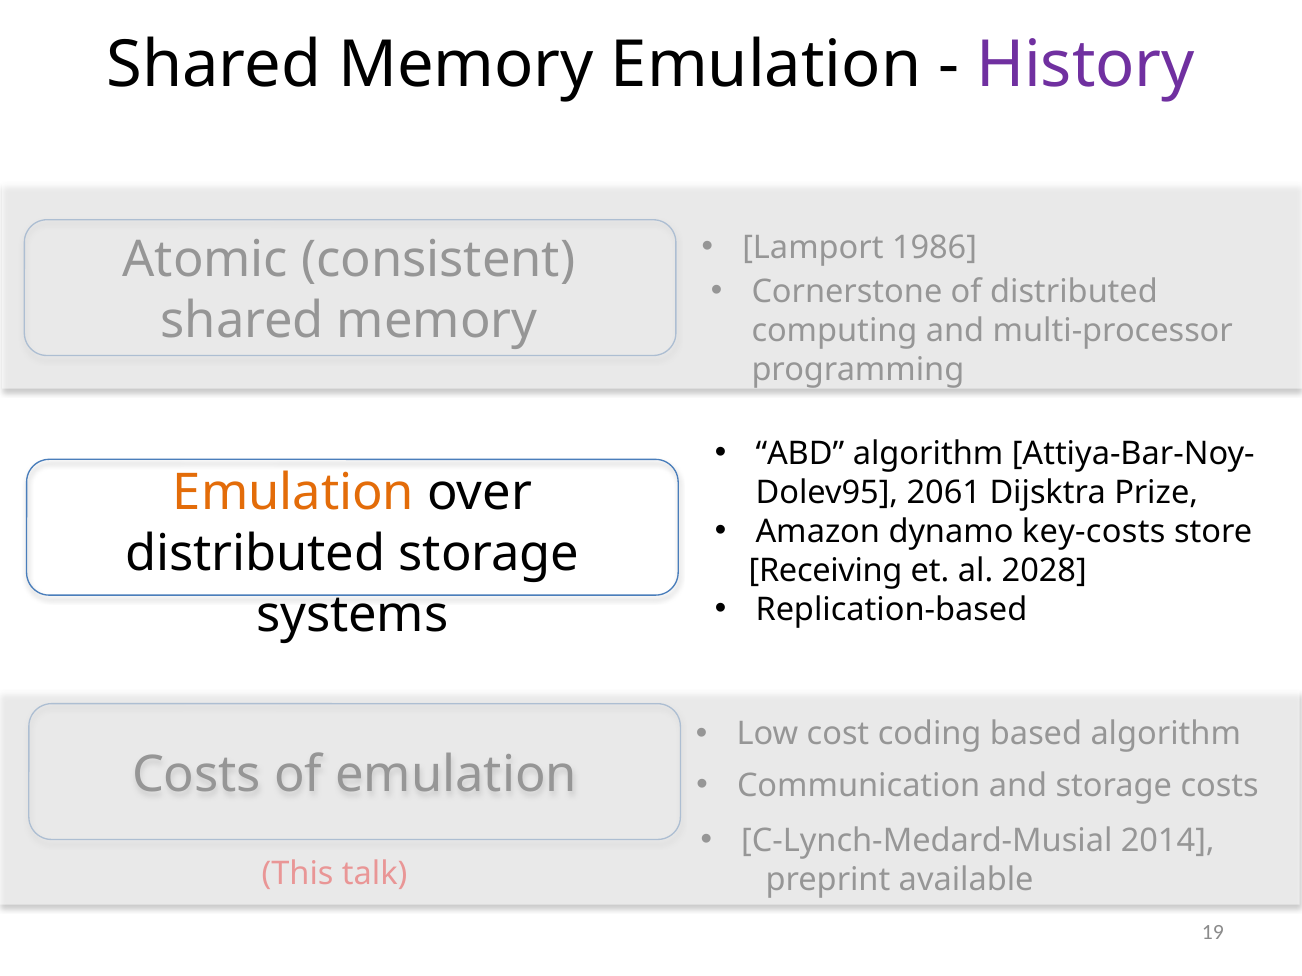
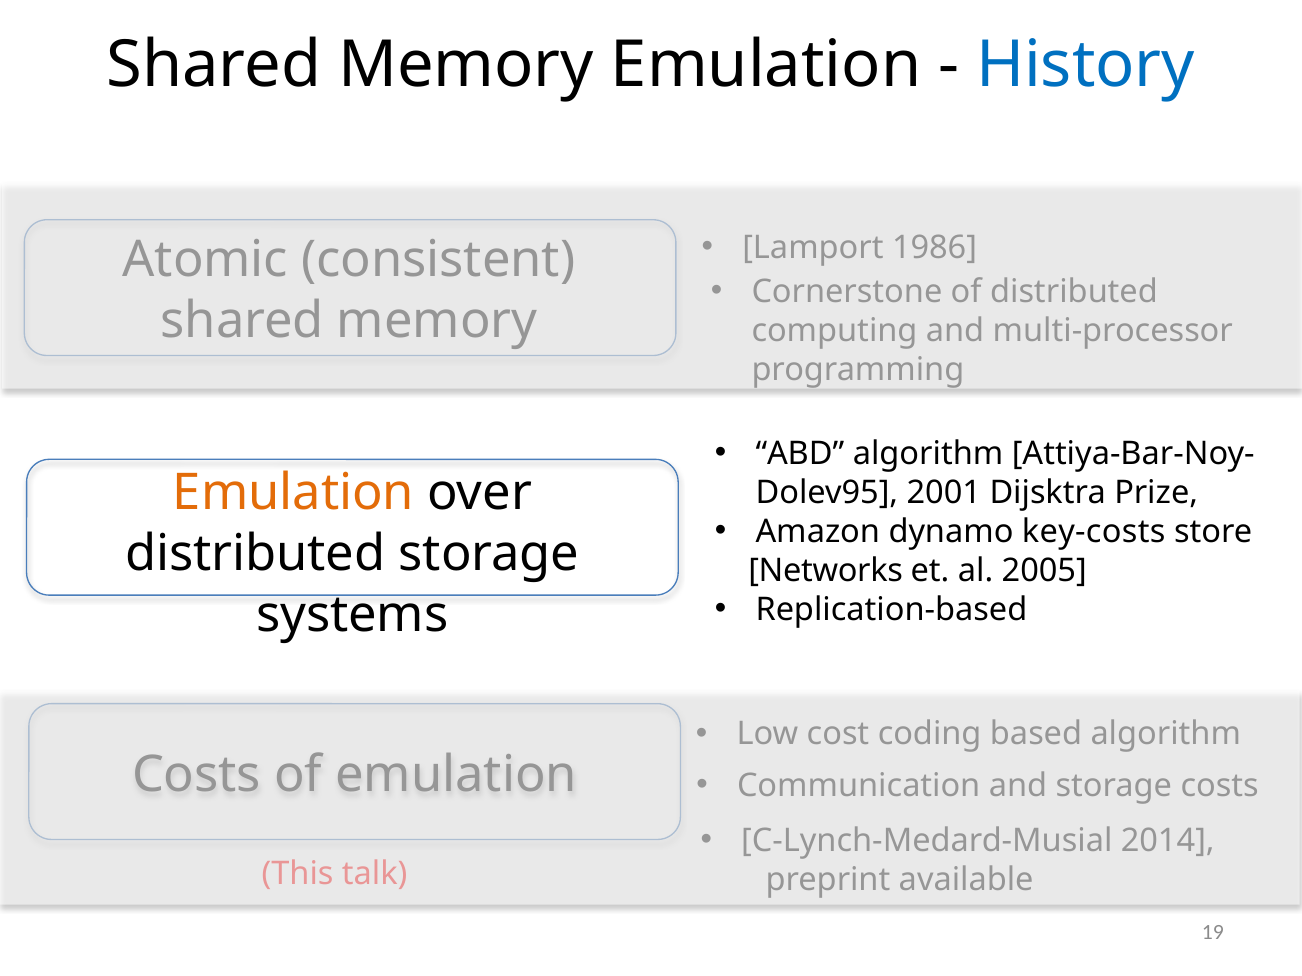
History colour: purple -> blue
2061: 2061 -> 2001
Receiving: Receiving -> Networks
2028: 2028 -> 2005
